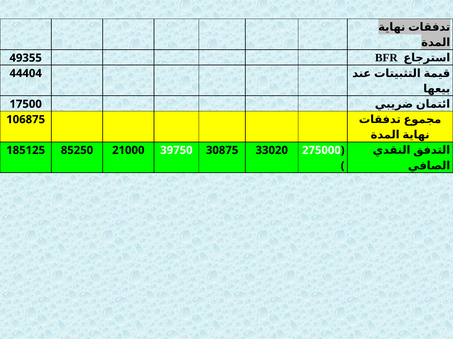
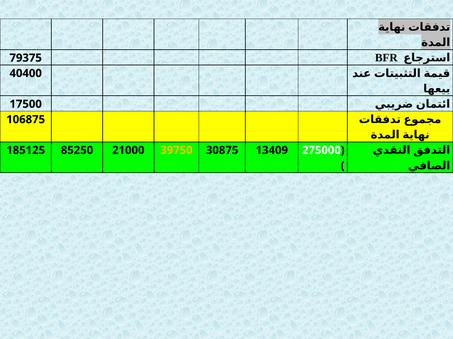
49355: 49355 -> 79375
44404: 44404 -> 40400
39750 colour: white -> yellow
33020: 33020 -> 13409
